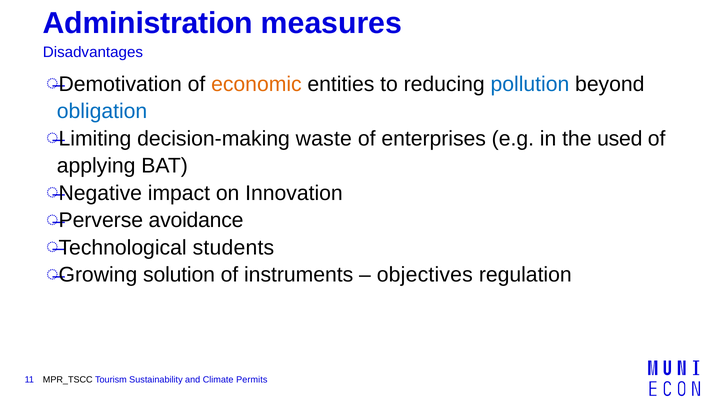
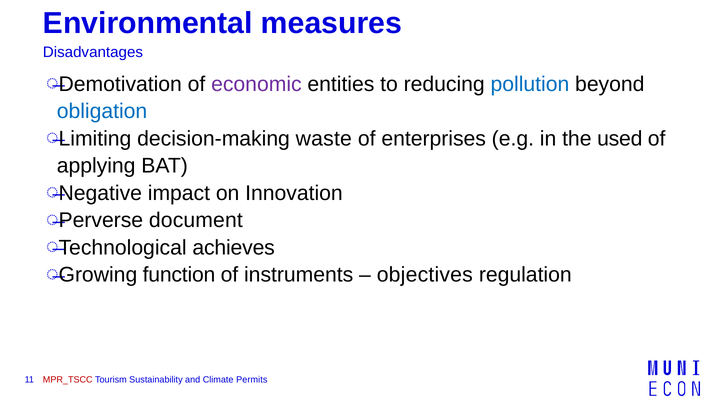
Administration: Administration -> Environmental
economic colour: orange -> purple
avoidance: avoidance -> document
students: students -> achieves
solution: solution -> function
MPR_TSCC colour: black -> red
